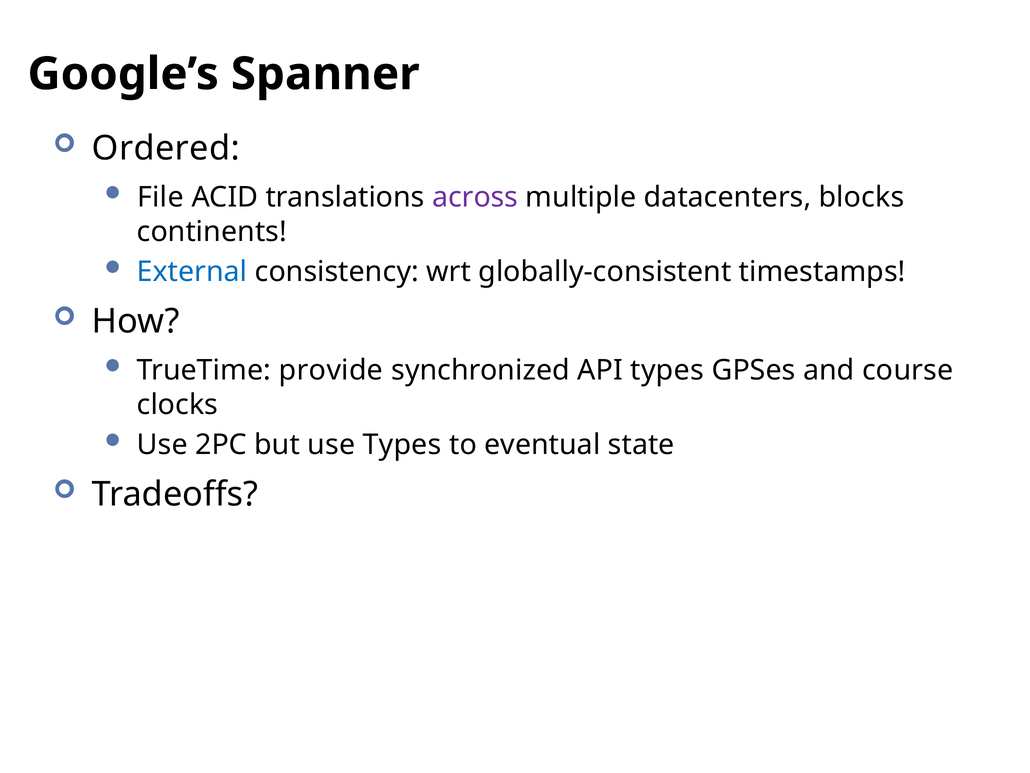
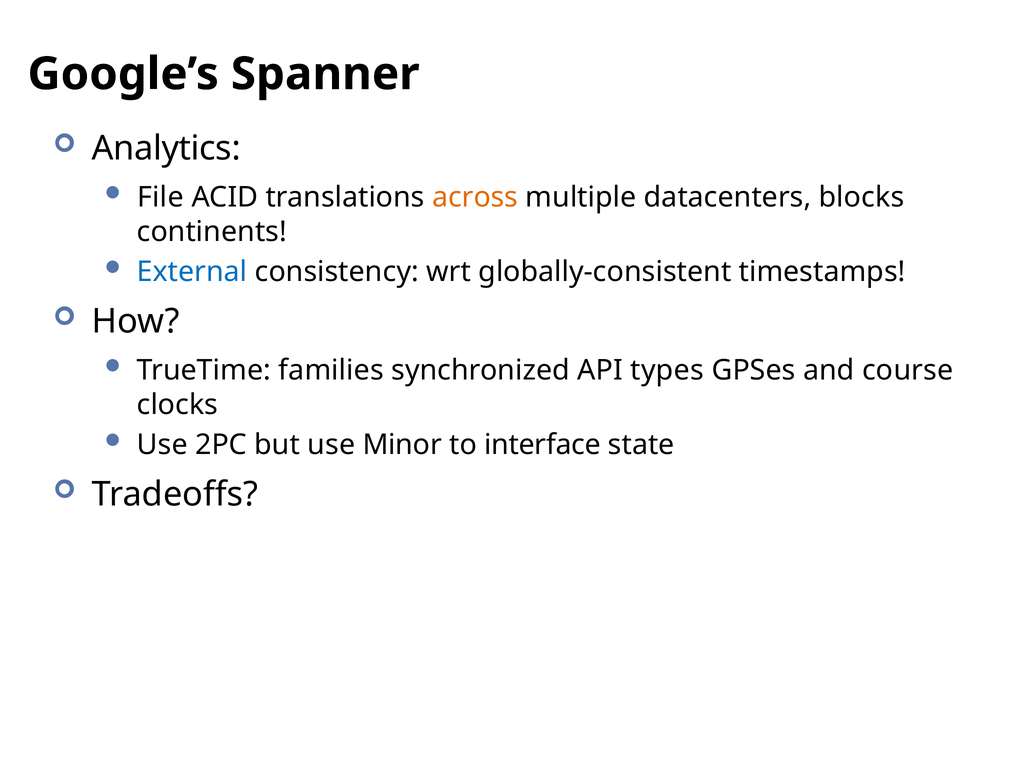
Ordered: Ordered -> Analytics
across colour: purple -> orange
provide: provide -> families
use Types: Types -> Minor
eventual: eventual -> interface
